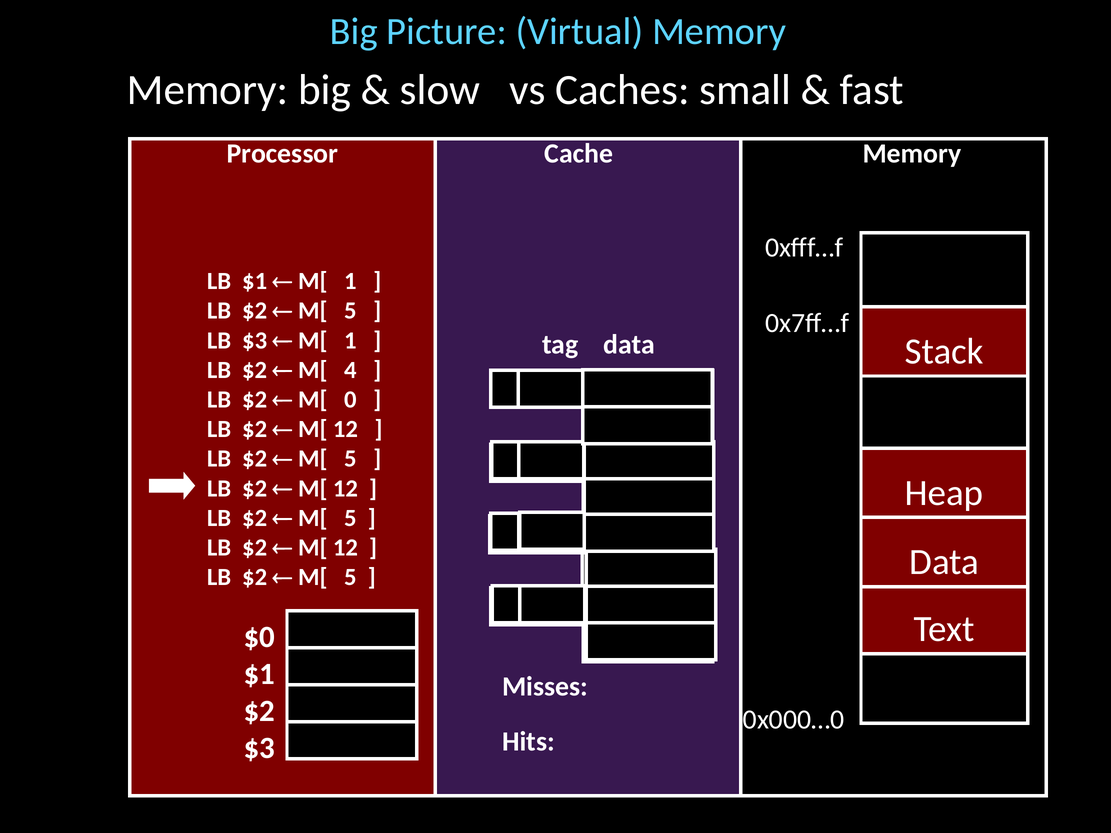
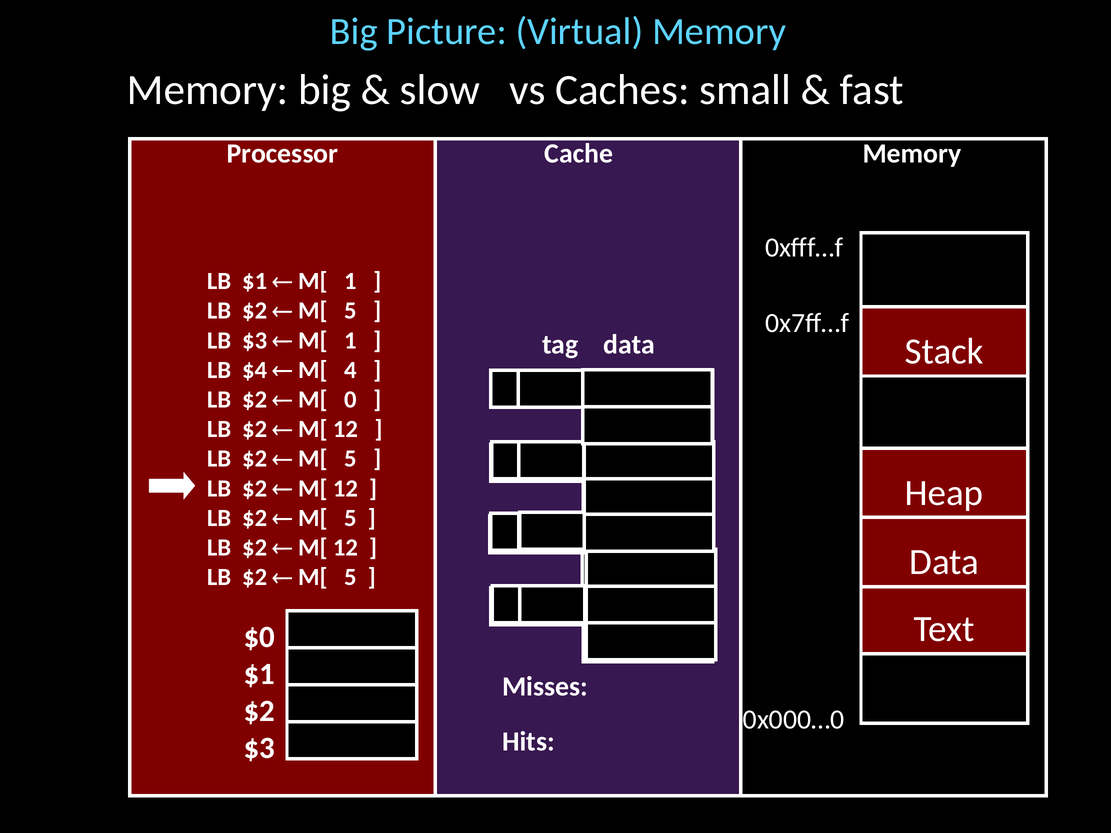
$2 at (255, 370): $2 -> $4
